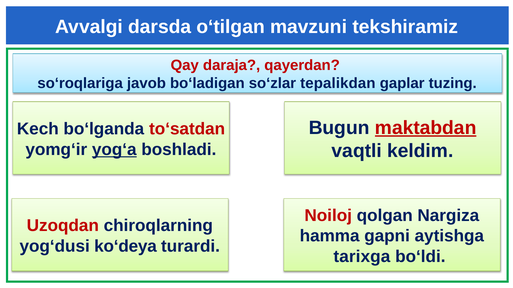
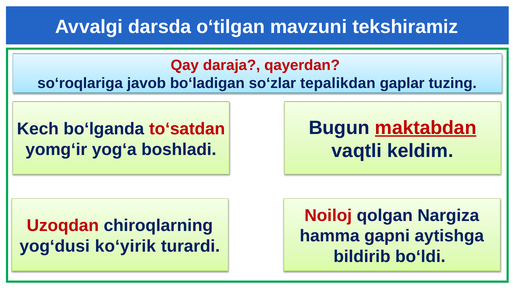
yog‘a underline: present -> none
ko‘deya: ko‘deya -> ko‘yirik
tarixga: tarixga -> bildirib
